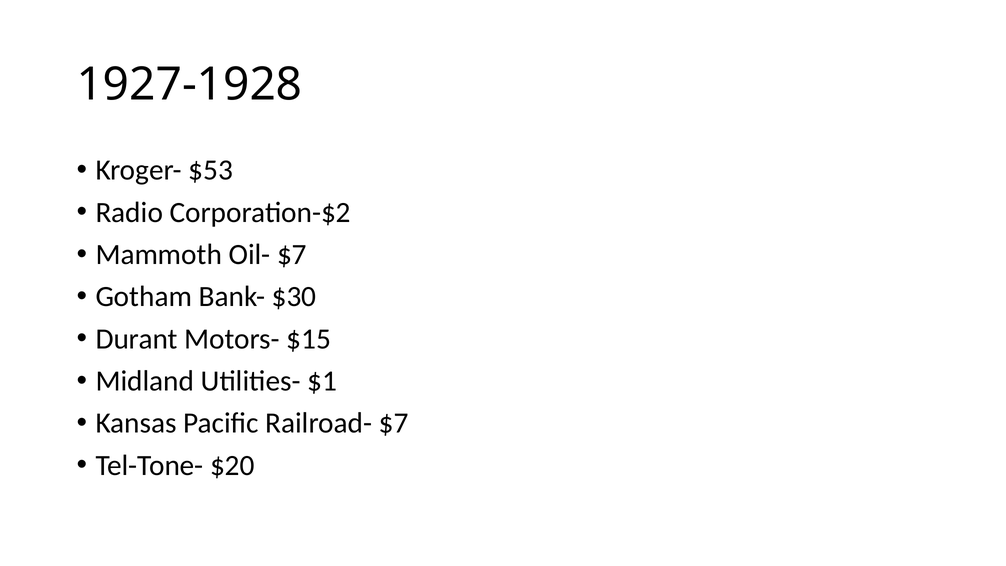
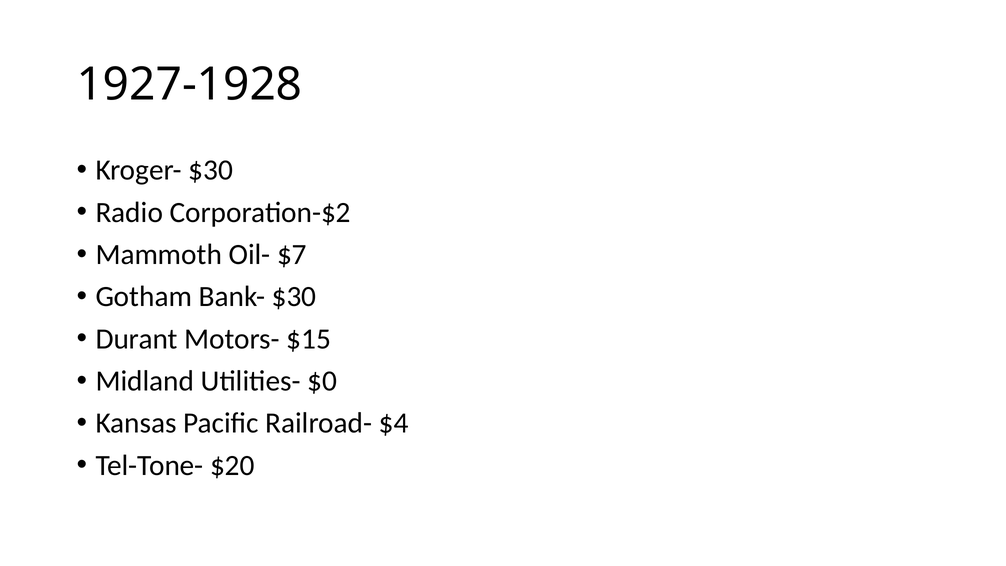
Kroger- $53: $53 -> $30
$1: $1 -> $0
Railroad- $7: $7 -> $4
